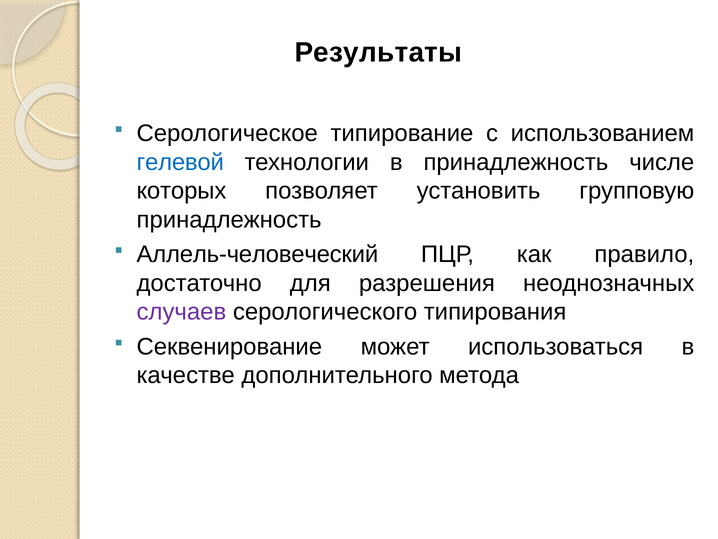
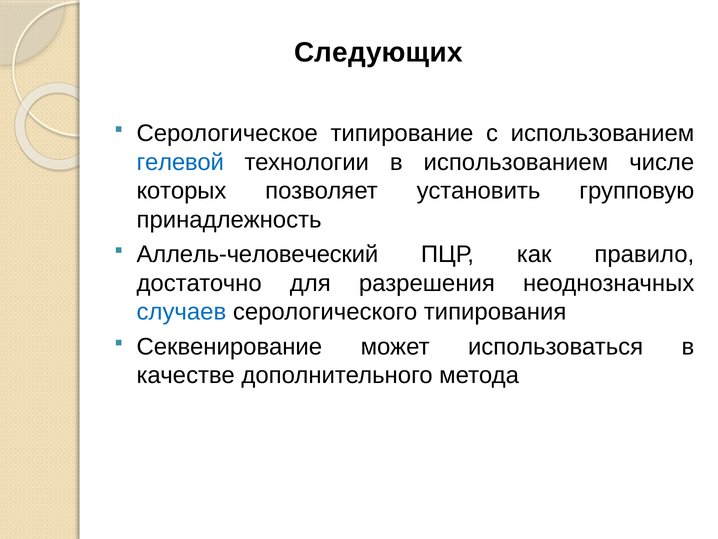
Результаты: Результаты -> Следующих
в принадлежность: принадлежность -> использованием
случаев colour: purple -> blue
